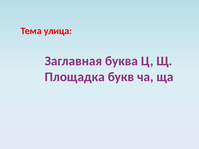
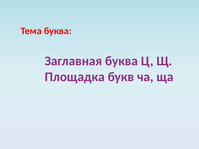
Тема улица: улица -> буква
